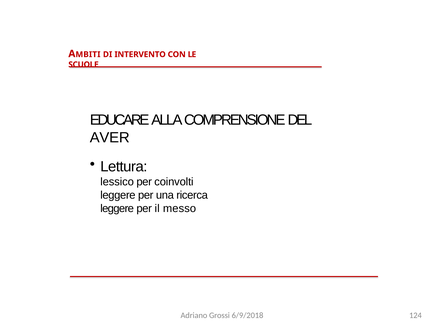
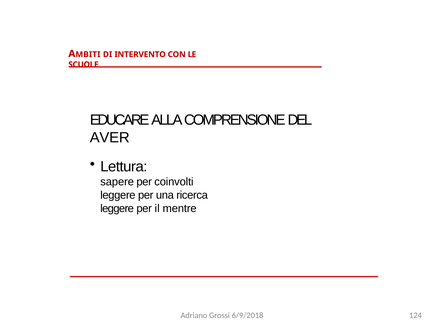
lessico: lessico -> sapere
messo: messo -> mentre
